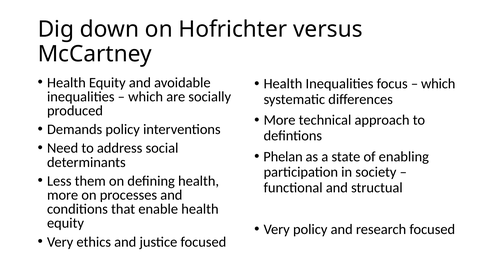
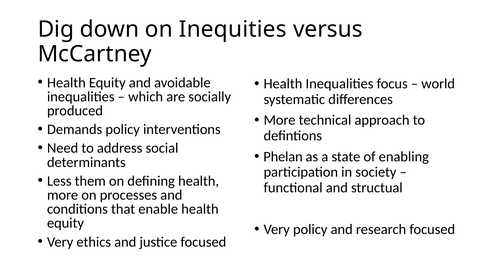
Hofrichter: Hofrichter -> Inequities
which at (438, 84): which -> world
